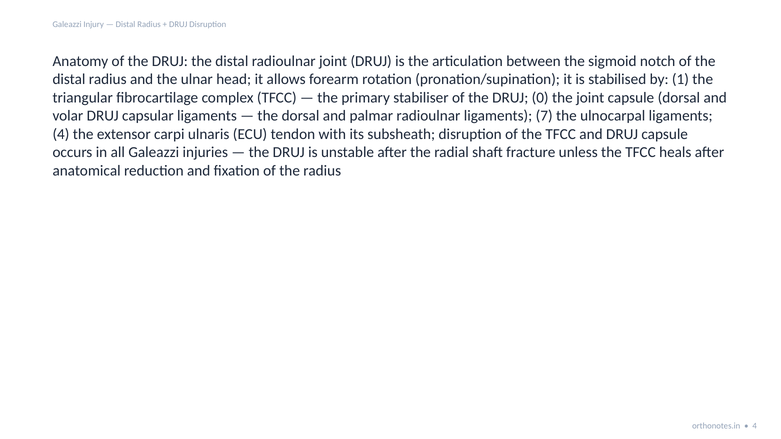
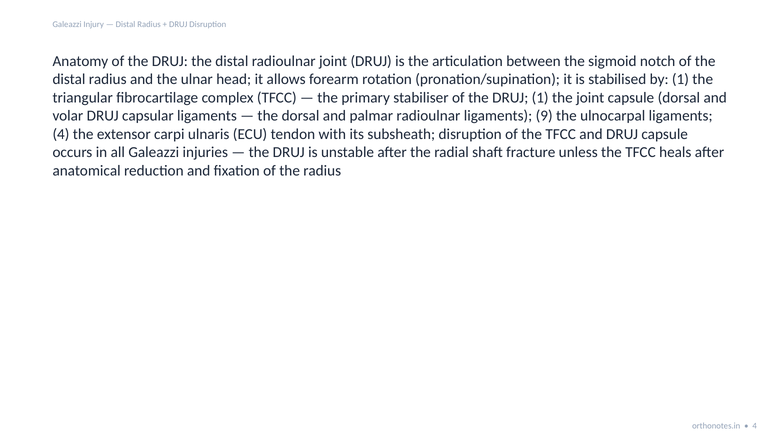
DRUJ 0: 0 -> 1
7: 7 -> 9
